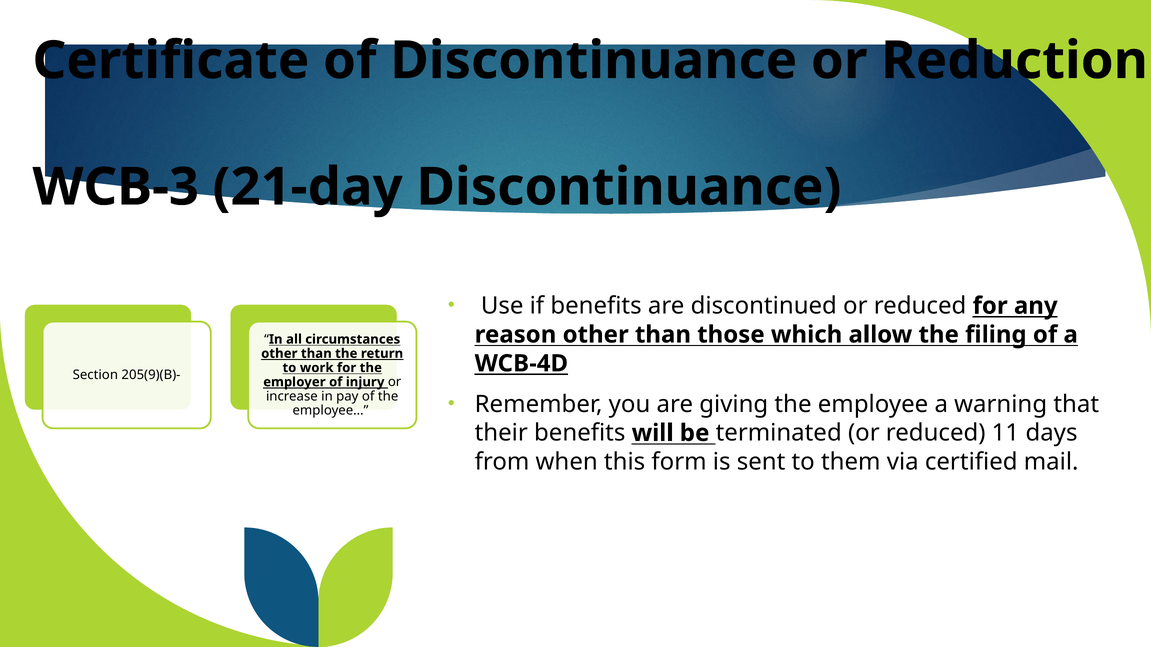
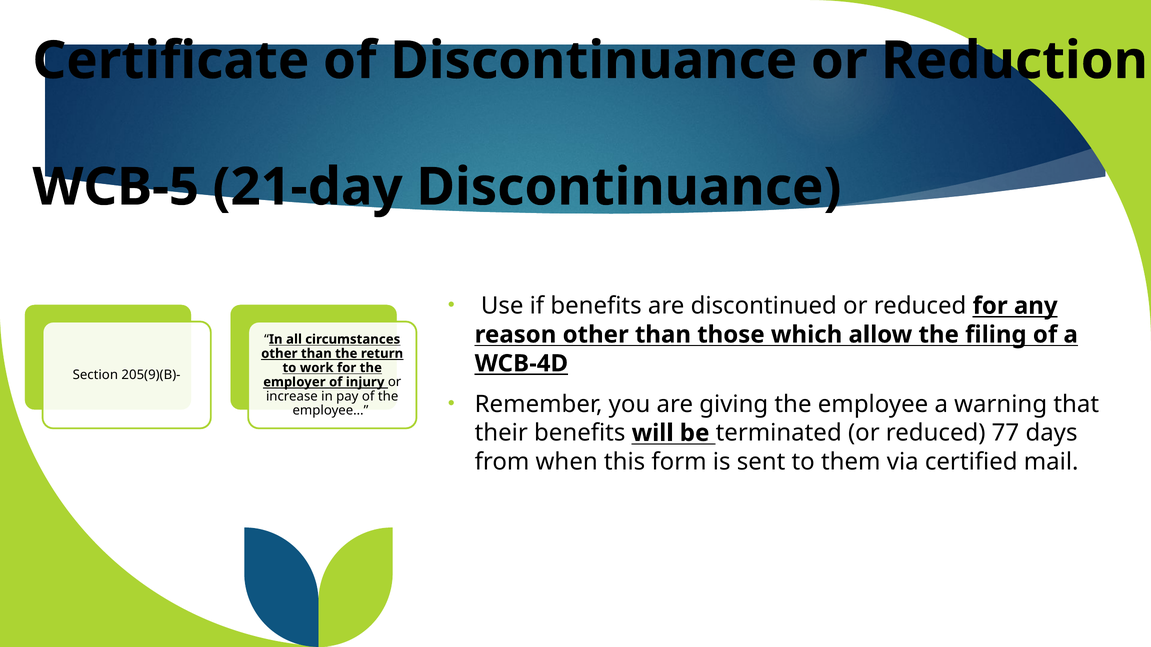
WCB-3: WCB-3 -> WCB-5
11: 11 -> 77
